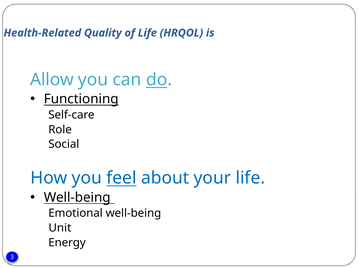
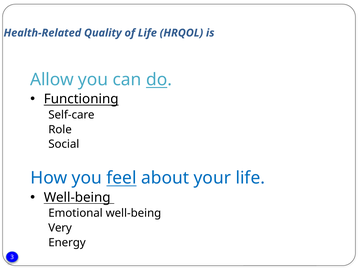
Unit: Unit -> Very
